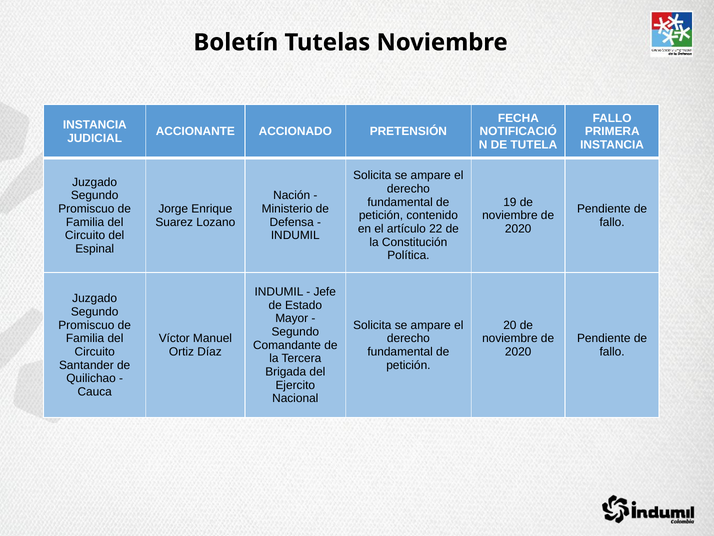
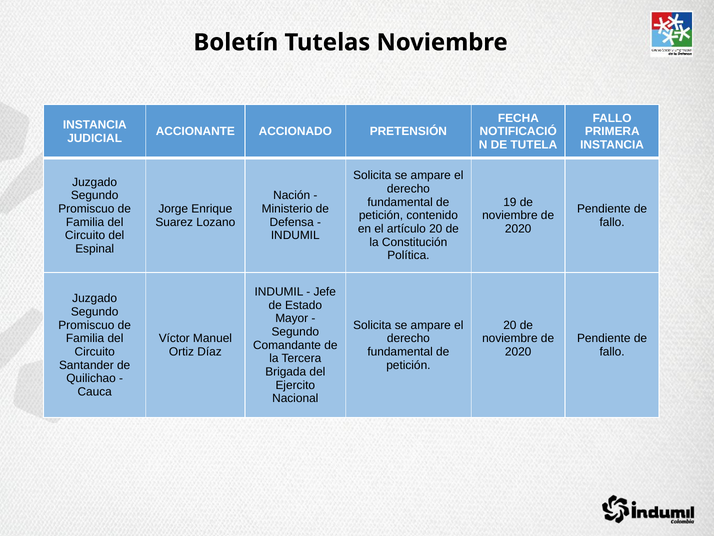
artículo 22: 22 -> 20
